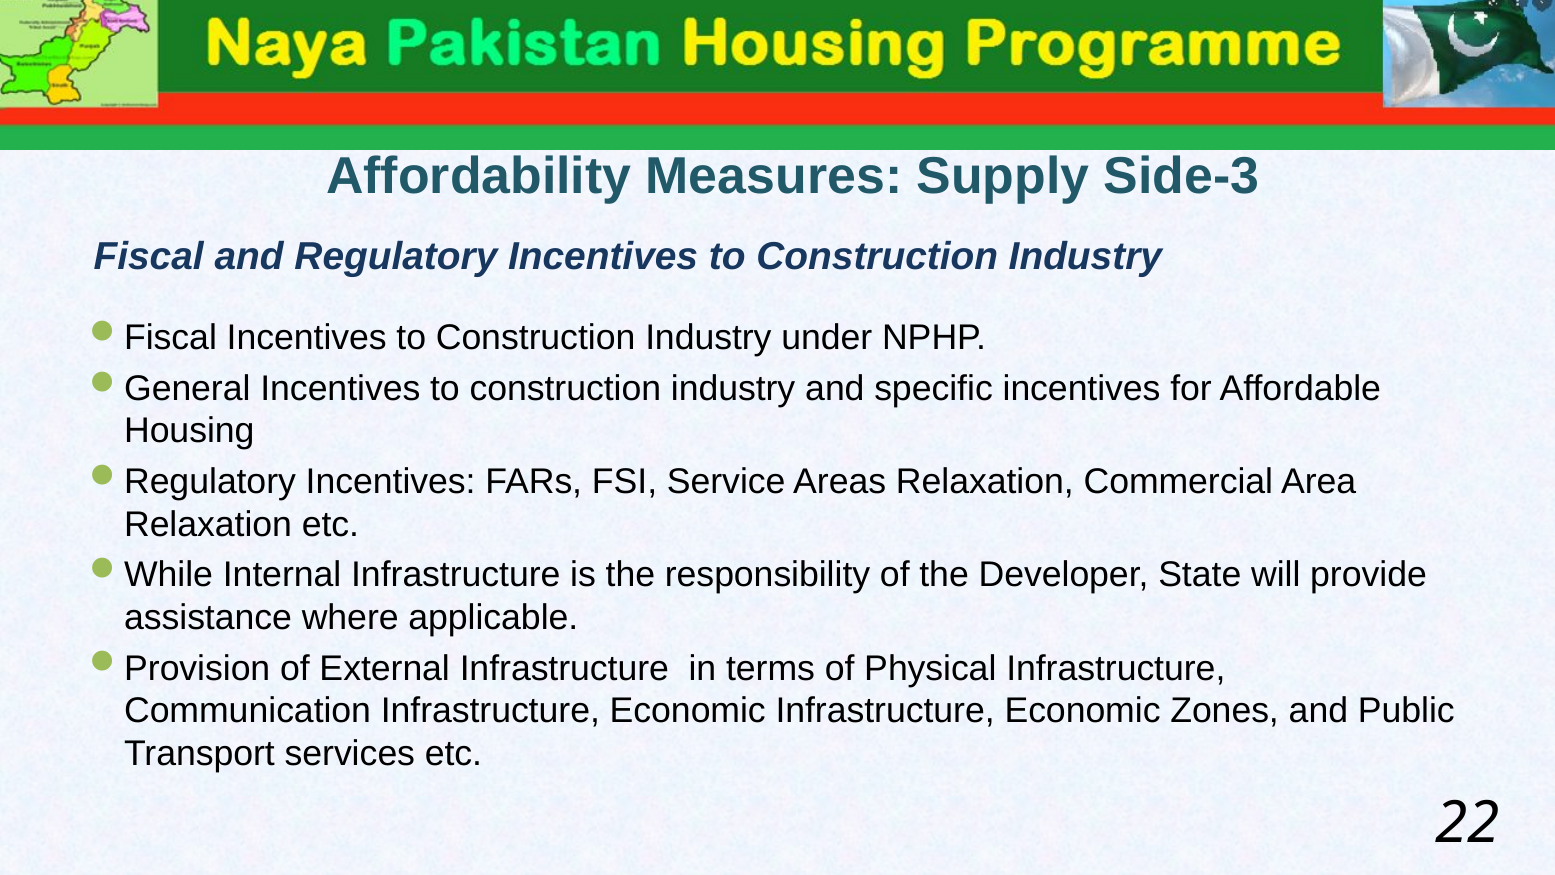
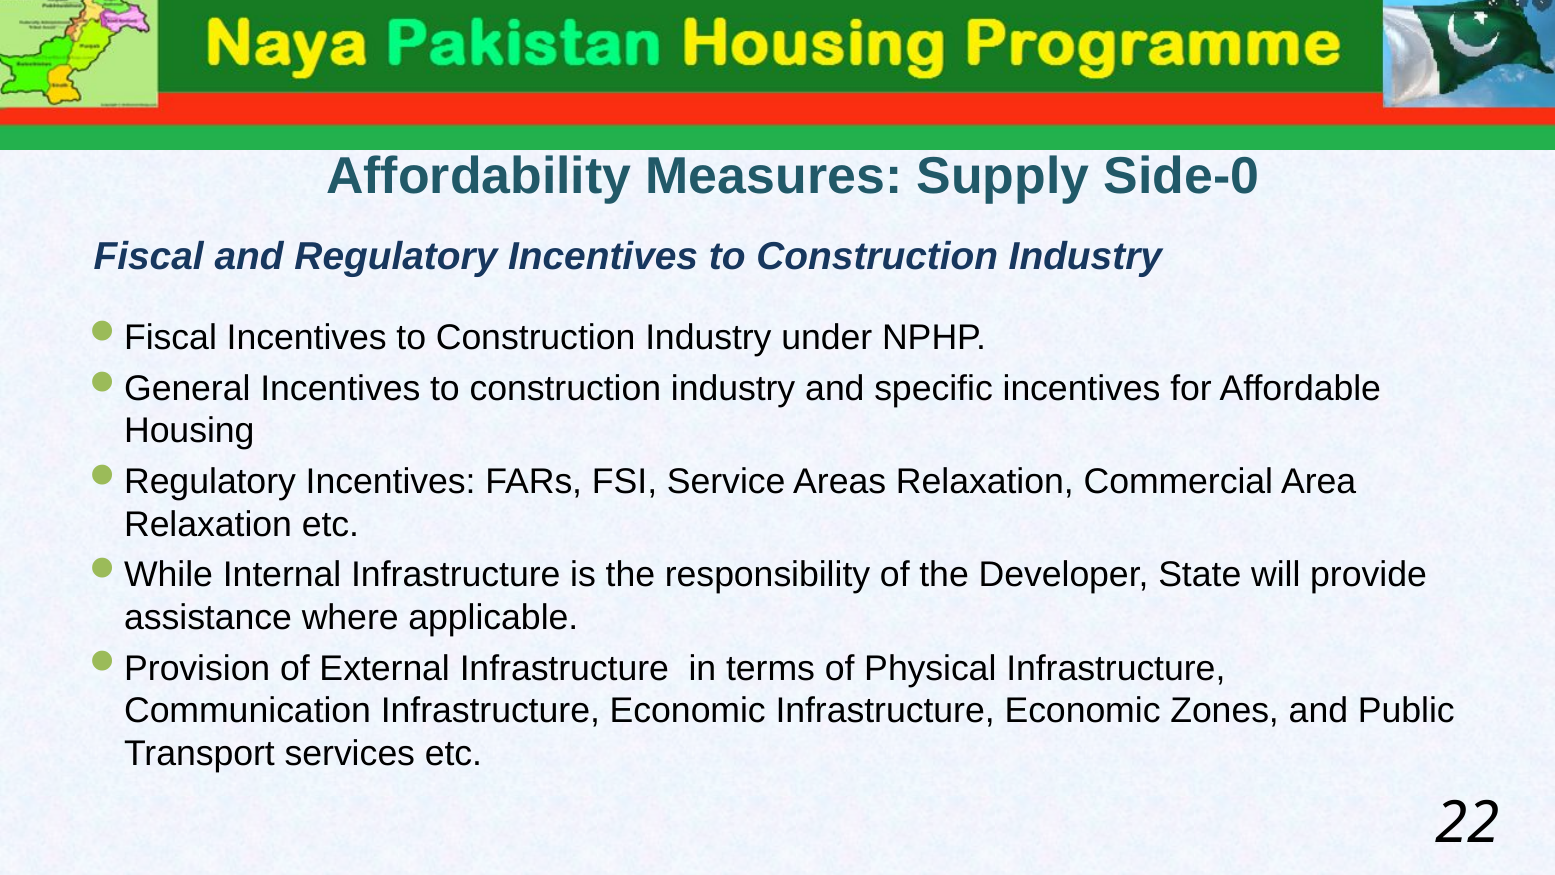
Side-3: Side-3 -> Side-0
